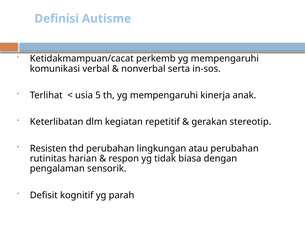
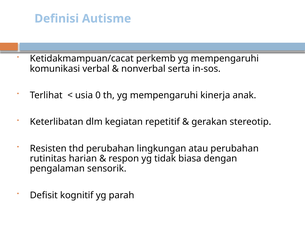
5: 5 -> 0
